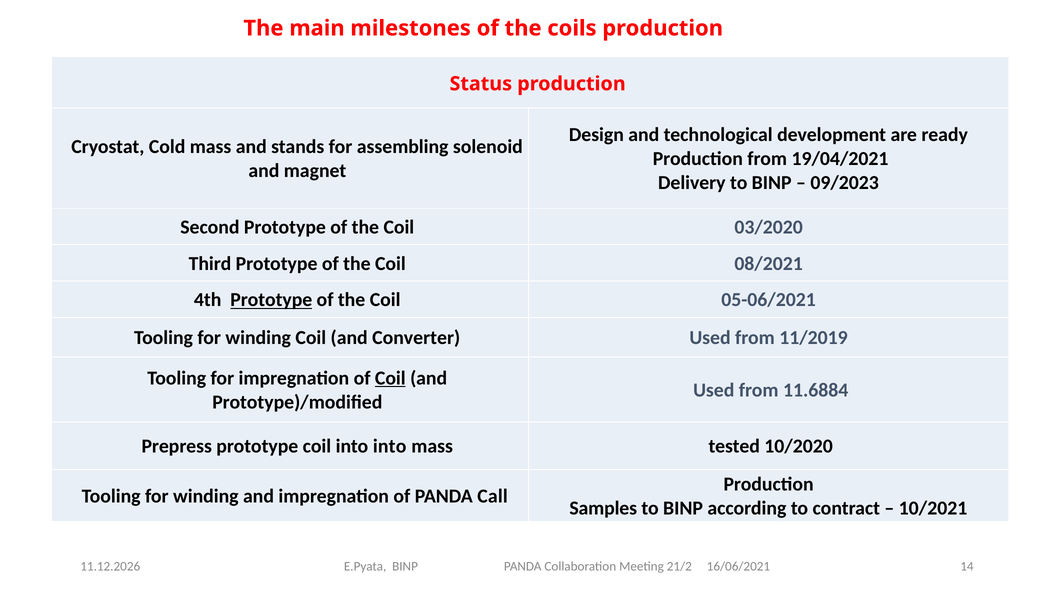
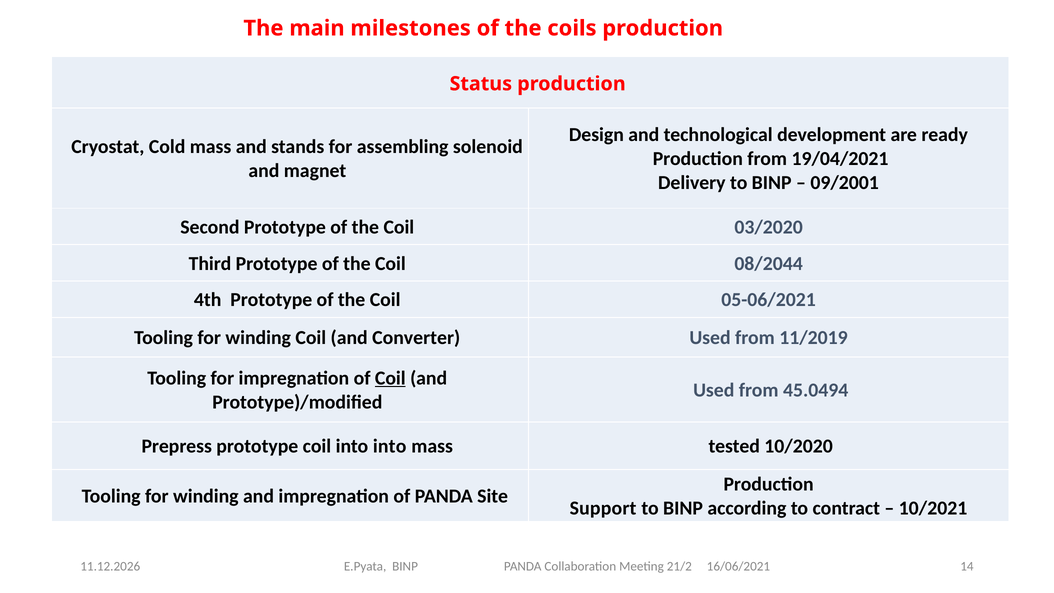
09/2023: 09/2023 -> 09/2001
08/2021: 08/2021 -> 08/2044
Prototype at (271, 300) underline: present -> none
11.6884: 11.6884 -> 45.0494
Call: Call -> Site
Samples: Samples -> Support
